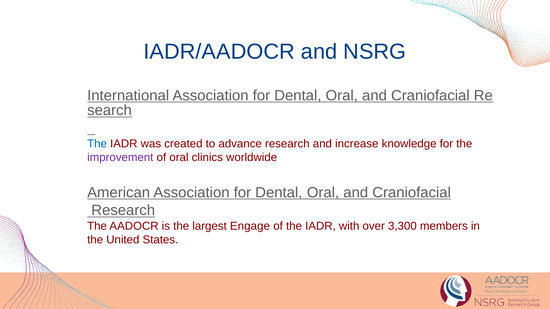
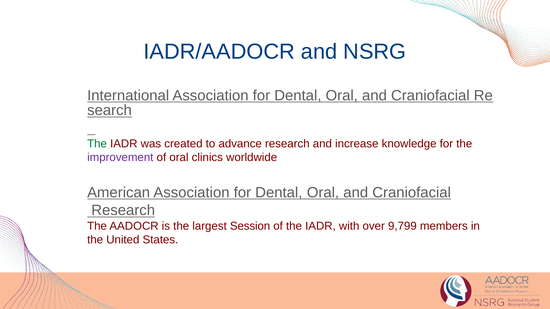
The at (97, 144) colour: blue -> green
Engage: Engage -> Session
3,300: 3,300 -> 9,799
